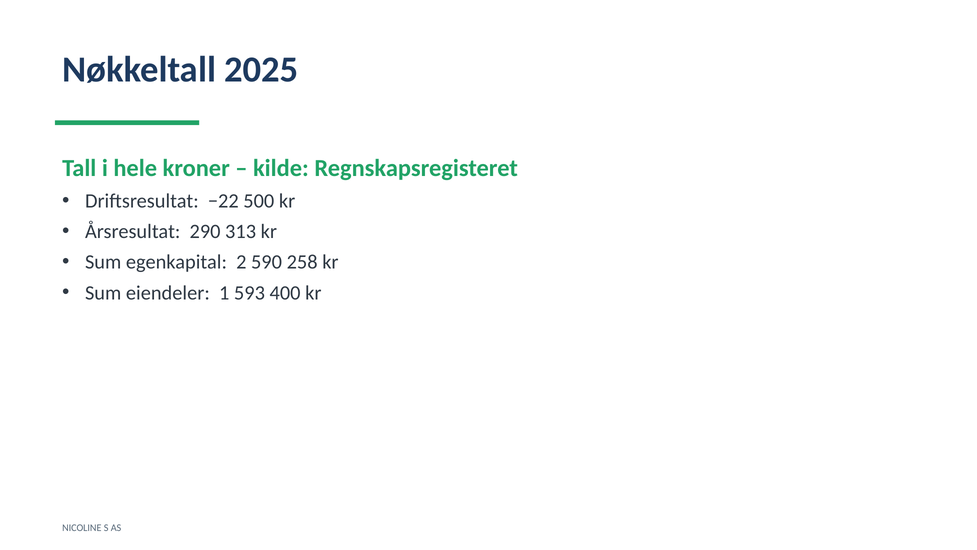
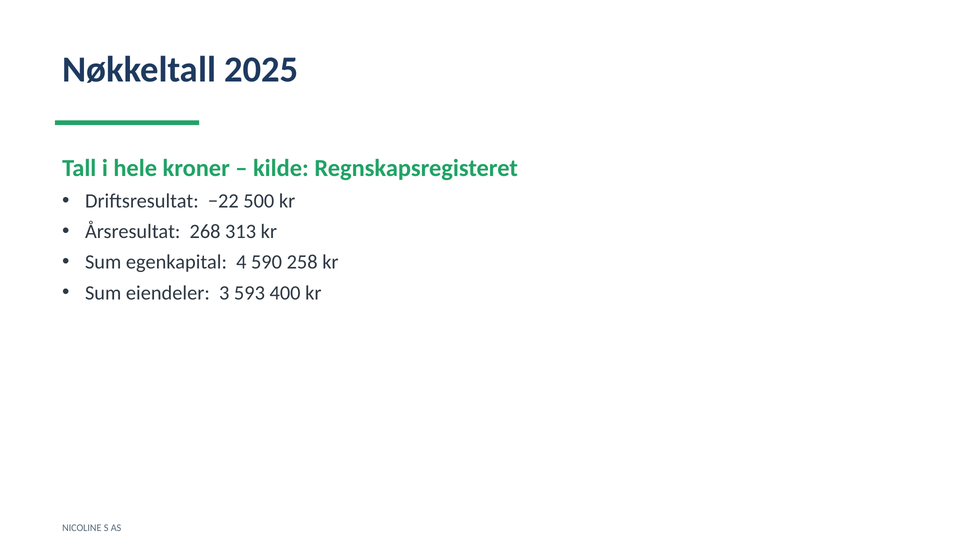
290: 290 -> 268
2: 2 -> 4
1: 1 -> 3
